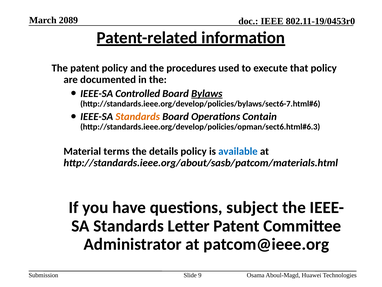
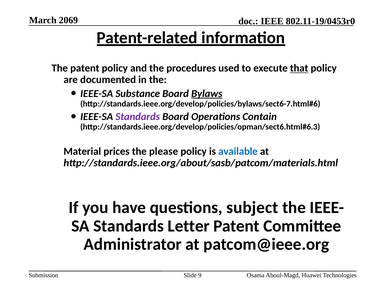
2089: 2089 -> 2069
that underline: none -> present
Controlled: Controlled -> Substance
Standards at (138, 116) colour: orange -> purple
terms: terms -> prices
details: details -> please
